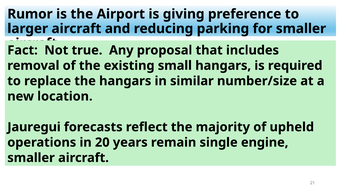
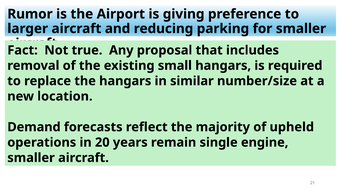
Jauregui: Jauregui -> Demand
